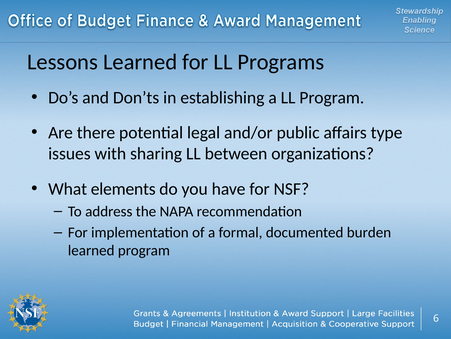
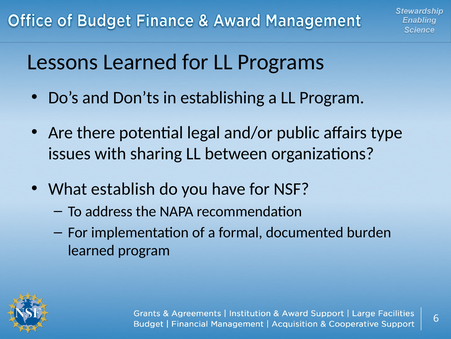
elements: elements -> establish
